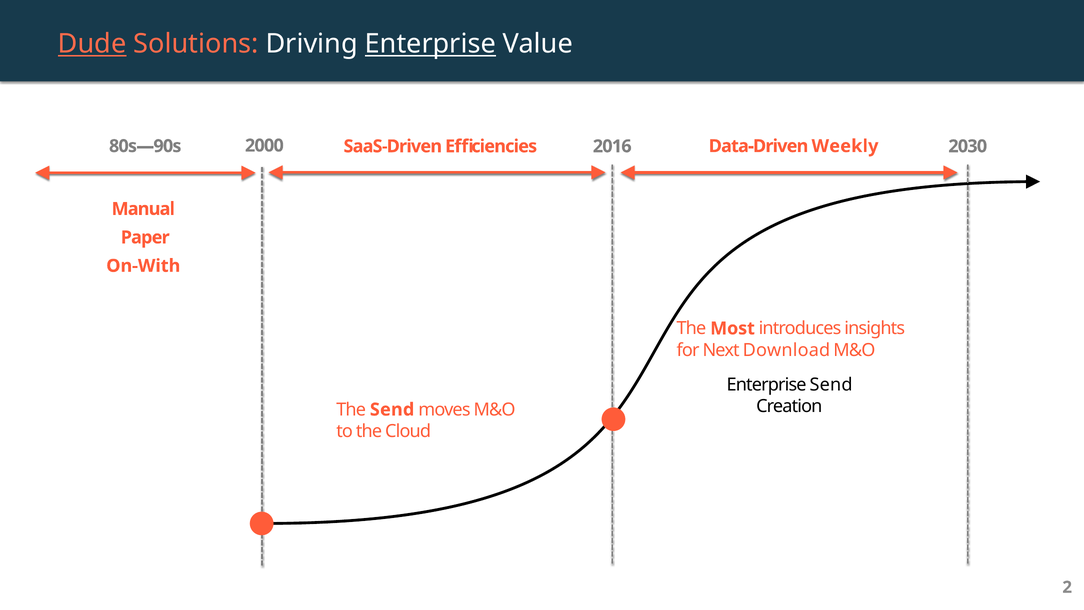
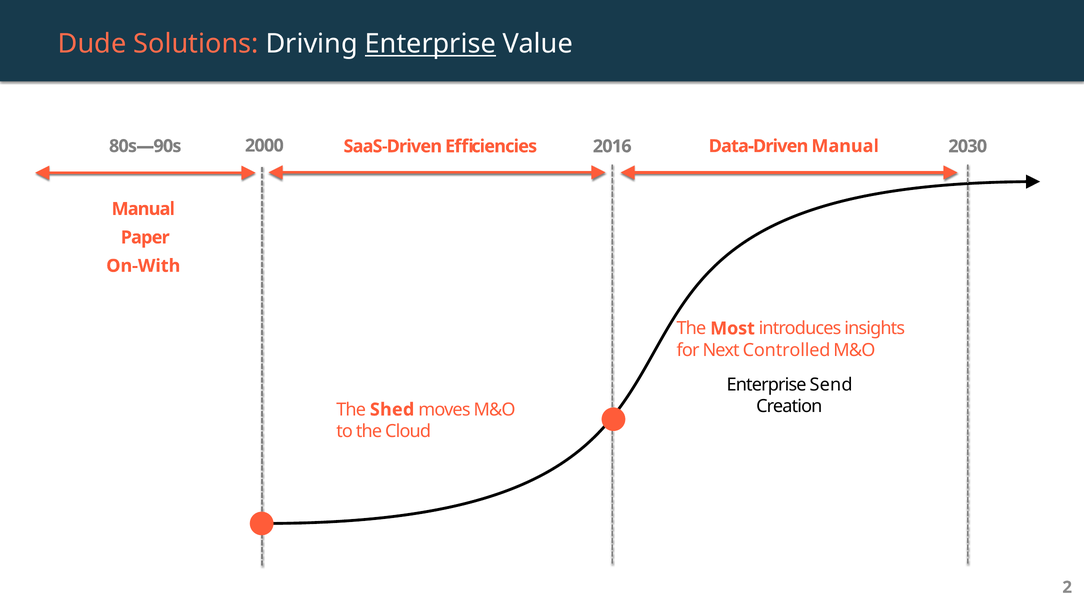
Dude underline: present -> none
Data-Driven Weekly: Weekly -> Manual
Download: Download -> Controlled
The Send: Send -> Shed
